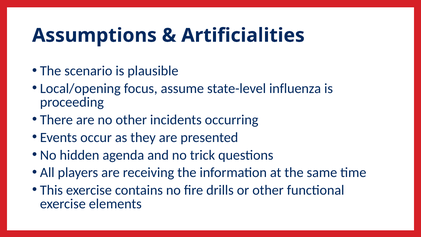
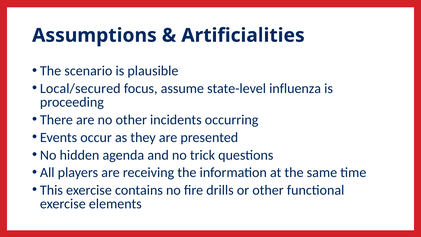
Local/opening: Local/opening -> Local/secured
